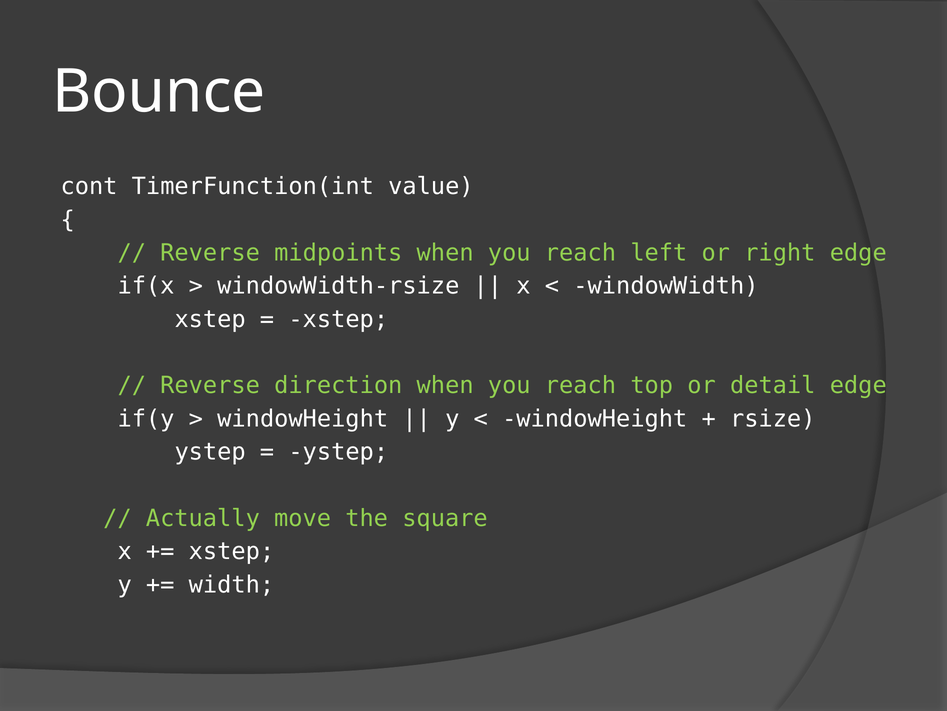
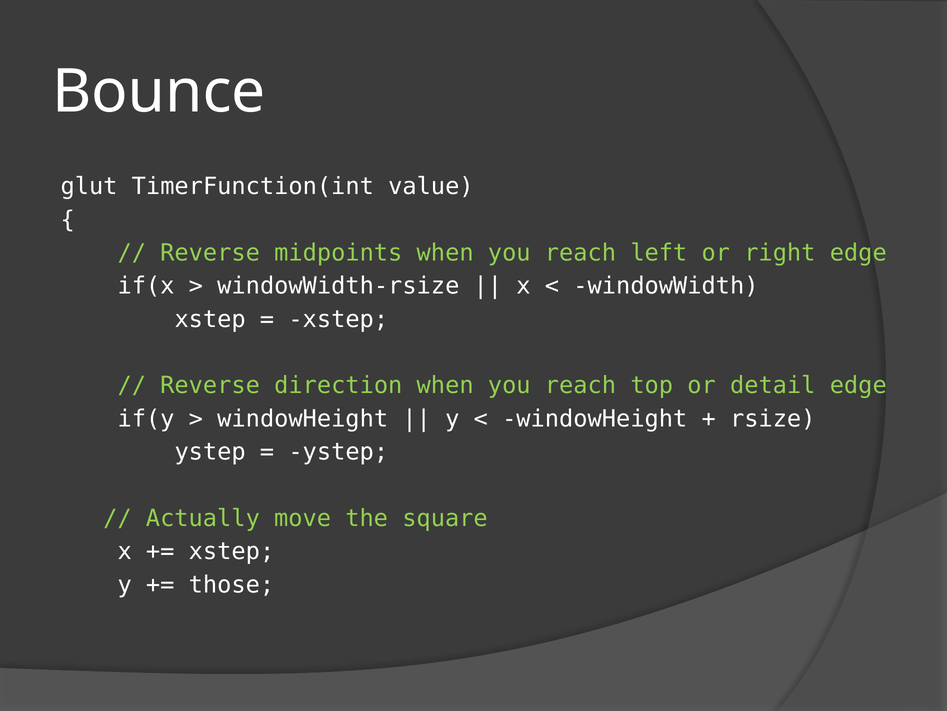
cont: cont -> glut
width: width -> those
